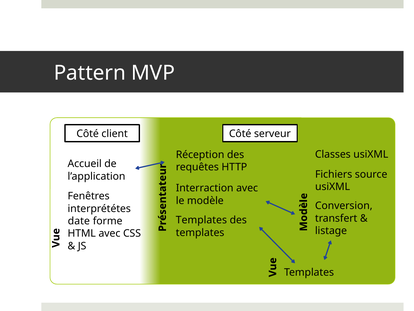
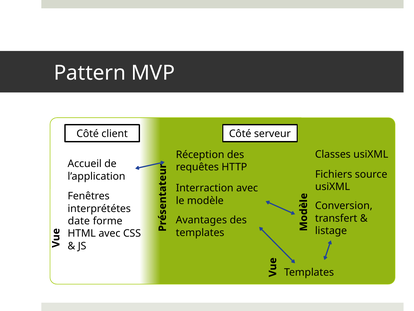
Templates at (201, 220): Templates -> Avantages
